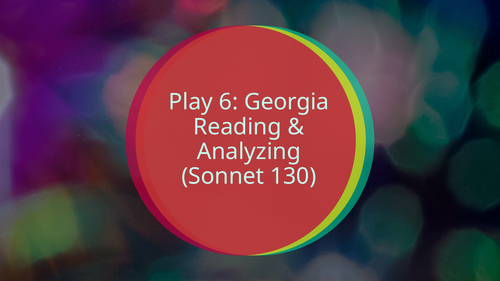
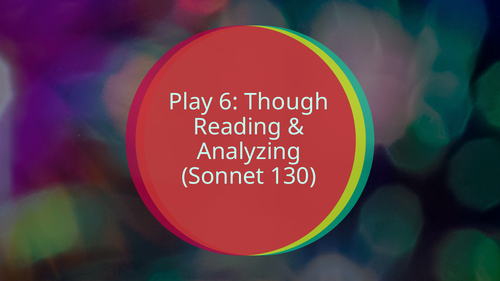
Georgia: Georgia -> Though
